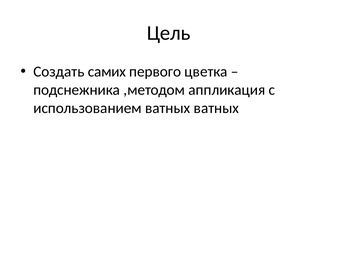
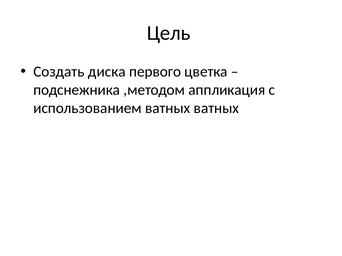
самих: самих -> диска
